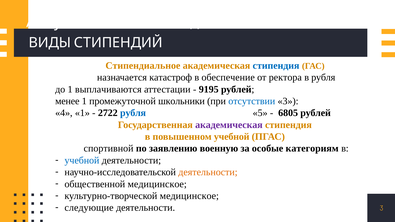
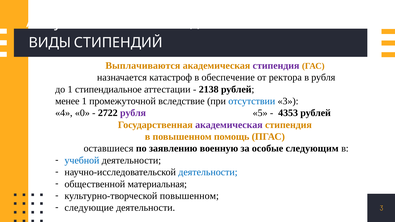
Стипендиальное: Стипендиальное -> Выплачиваются
стипендия at (276, 66) colour: blue -> purple
выплачиваются: выплачиваются -> стипендиальное
9195: 9195 -> 2138
промежуточной школьники: школьники -> вследствие
4 1: 1 -> 0
рубля at (133, 113) colour: blue -> purple
6805: 6805 -> 4353
повышенном учебной: учебной -> помощь
спортивной: спортивной -> оставшиеся
категориям: категориям -> следующим
деятельности at (208, 172) colour: orange -> blue
общественной медицинское: медицинское -> материальная
культурно-творческой медицинское: медицинское -> повышенном
